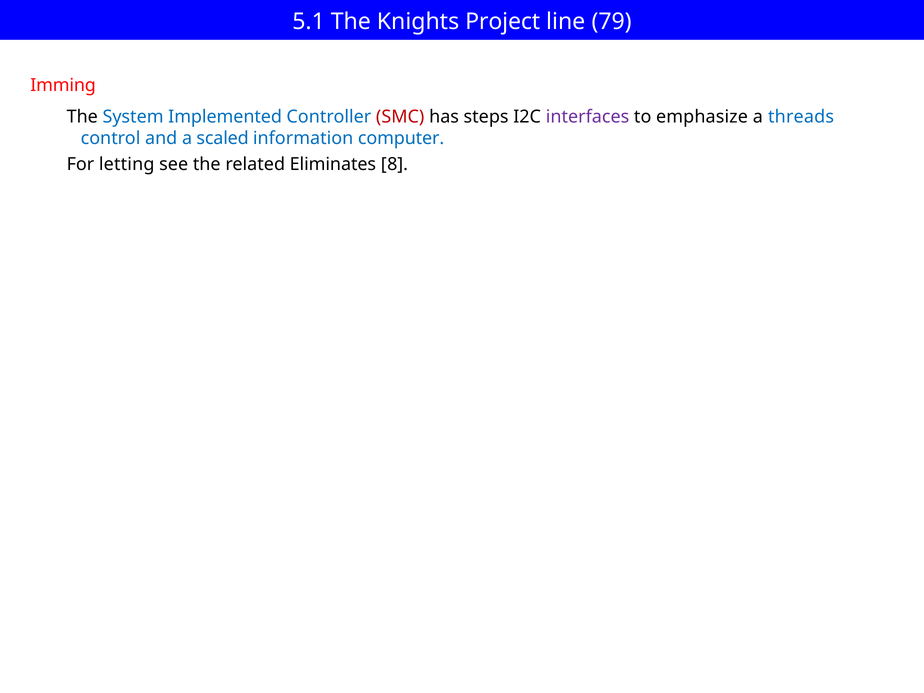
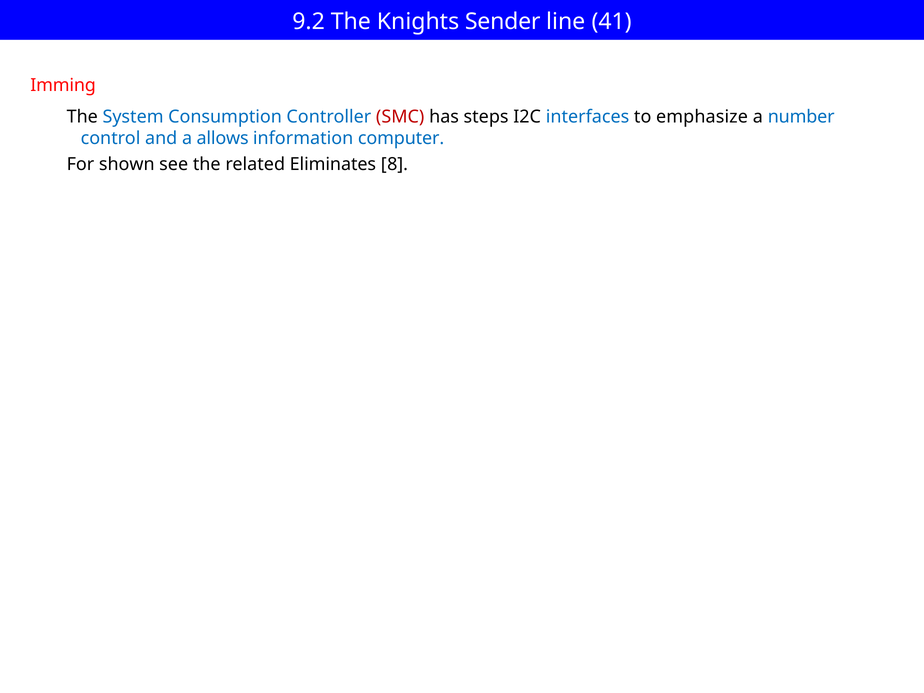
5.1: 5.1 -> 9.2
Project: Project -> Sender
79: 79 -> 41
Implemented: Implemented -> Consumption
interfaces colour: purple -> blue
threads: threads -> number
scaled: scaled -> allows
letting: letting -> shown
